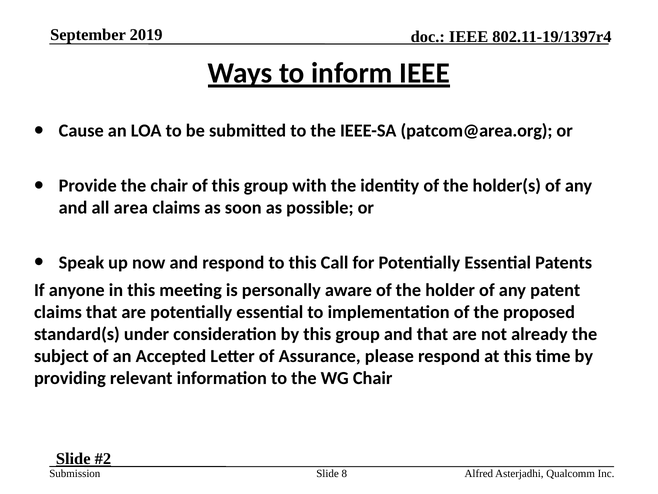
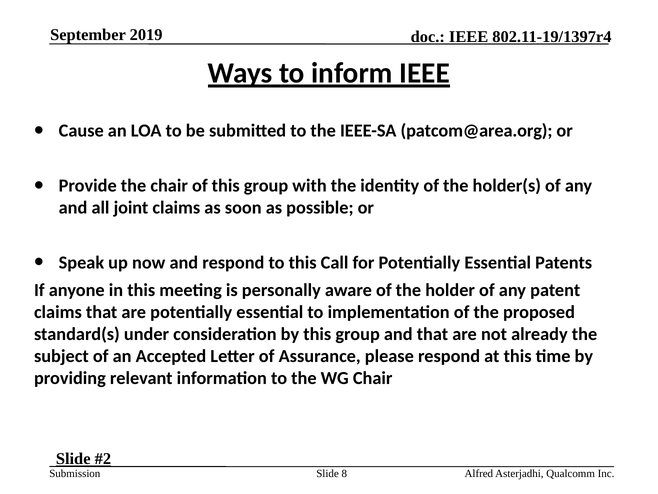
area: area -> joint
